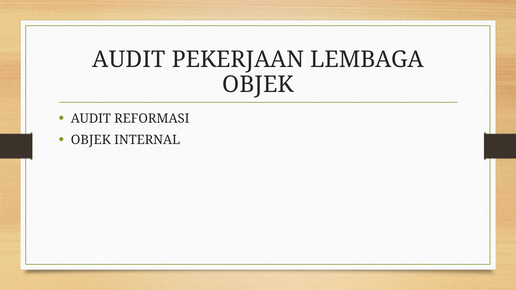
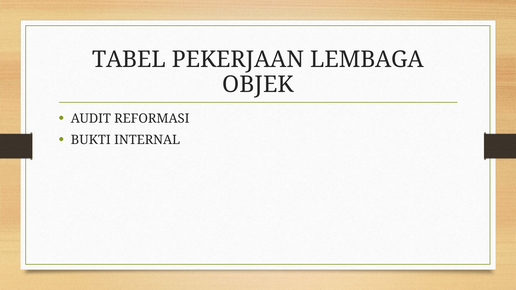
AUDIT at (129, 60): AUDIT -> TABEL
OBJEK at (91, 140): OBJEK -> BUKTI
